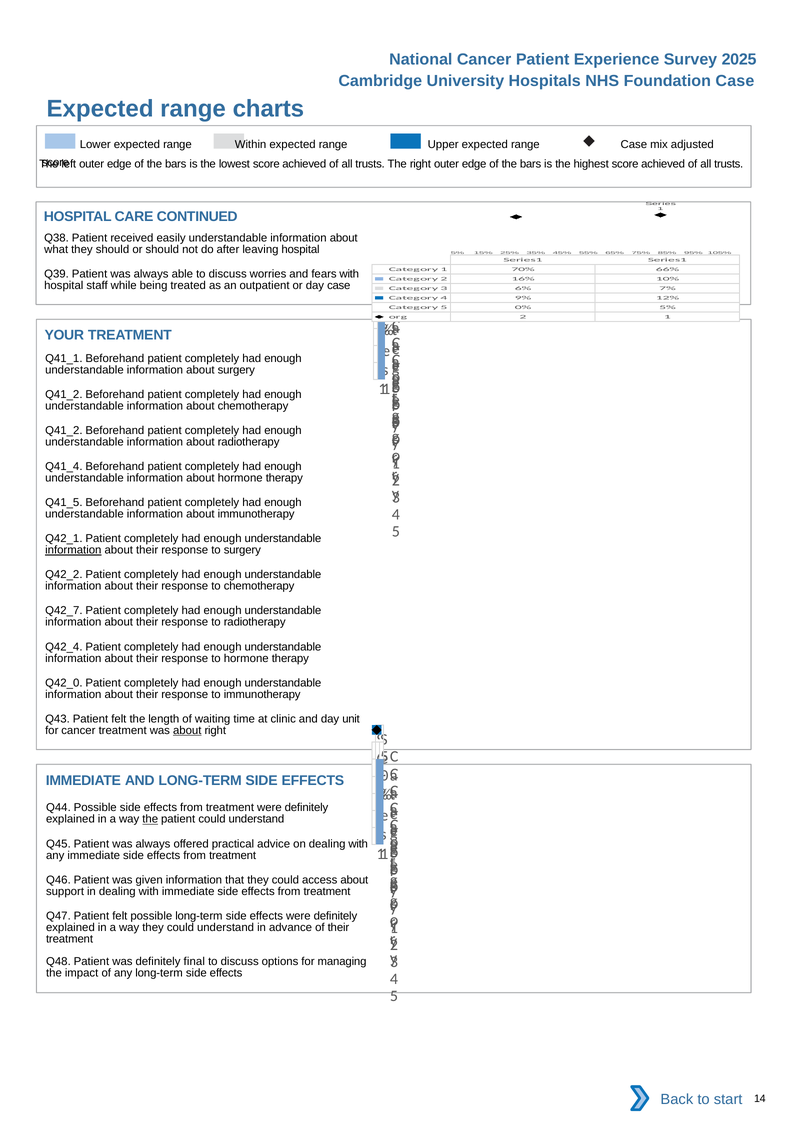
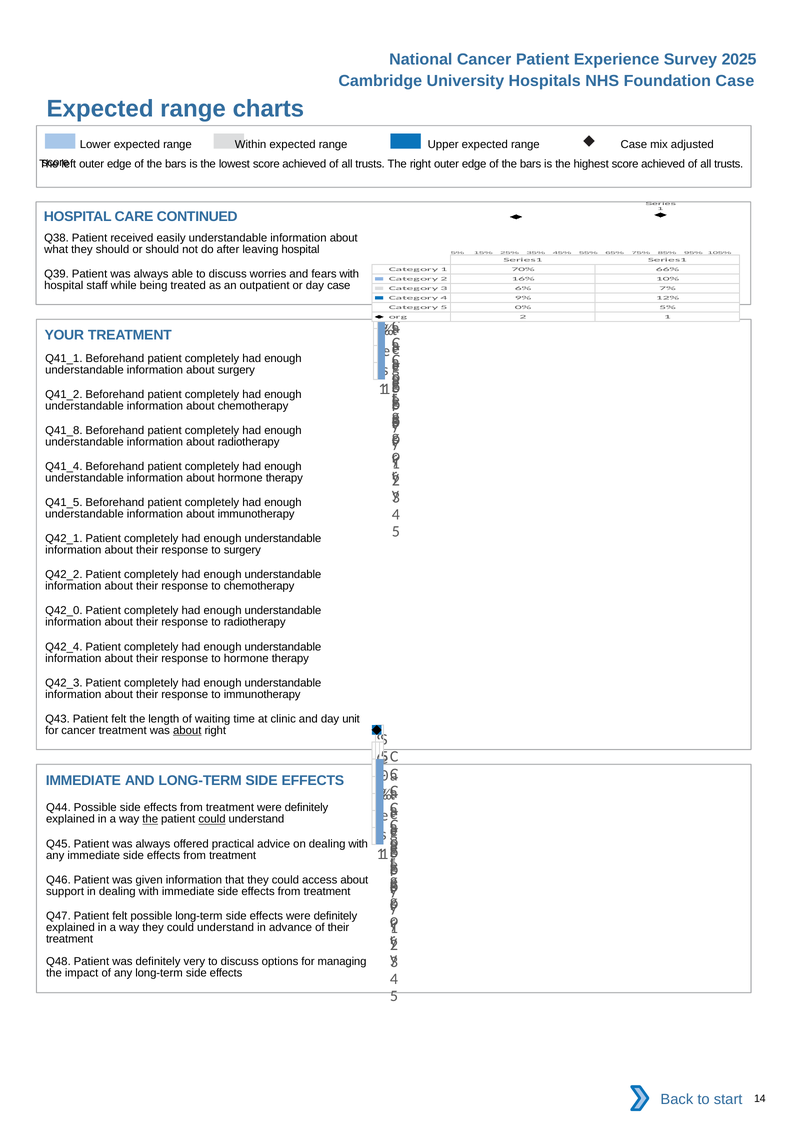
Q41_2 at (64, 431): Q41_2 -> Q41_8
information at (73, 551) underline: present -> none
Q42_7: Q42_7 -> Q42_0
Q42_0: Q42_0 -> Q42_3
could at (212, 820) underline: none -> present
final: final -> very
